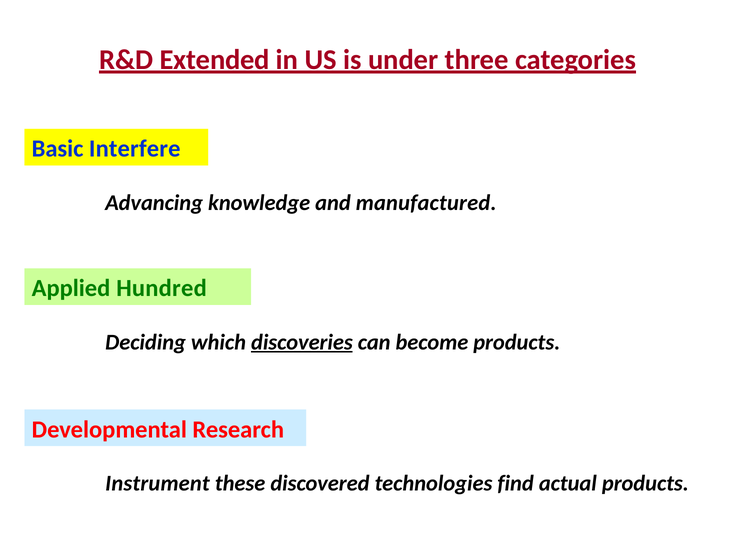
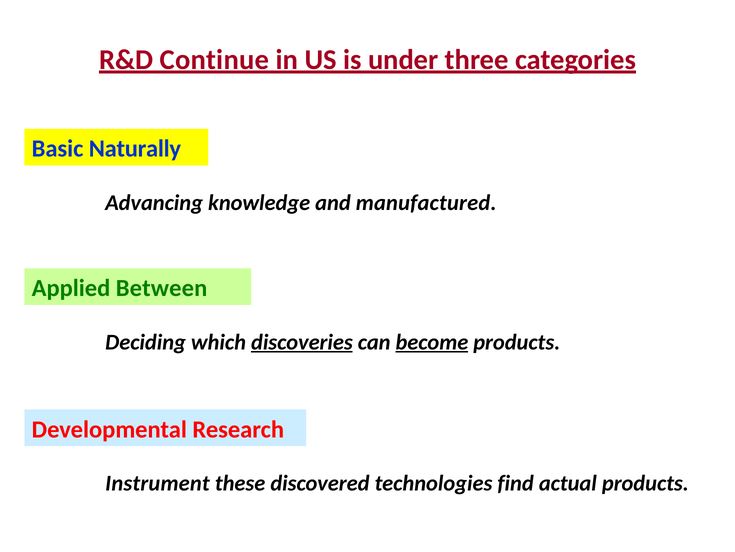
Extended: Extended -> Continue
Interfere: Interfere -> Naturally
Hundred: Hundred -> Between
become underline: none -> present
